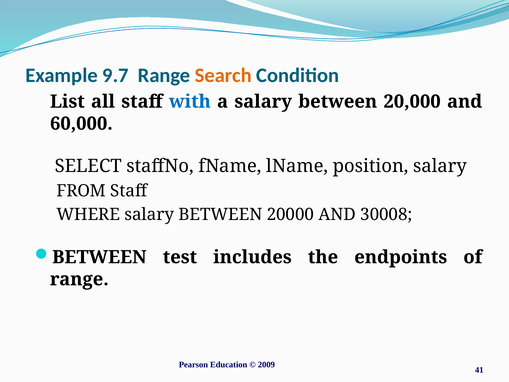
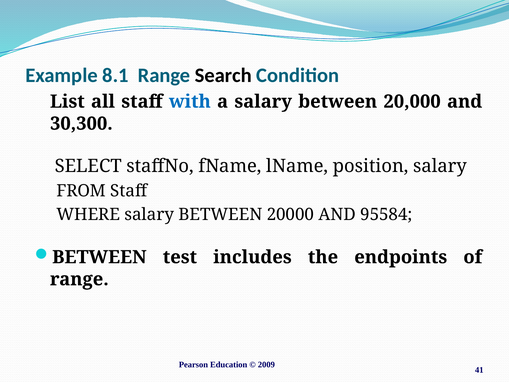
9.7: 9.7 -> 8.1
Search colour: orange -> black
60,000: 60,000 -> 30,300
30008: 30008 -> 95584
